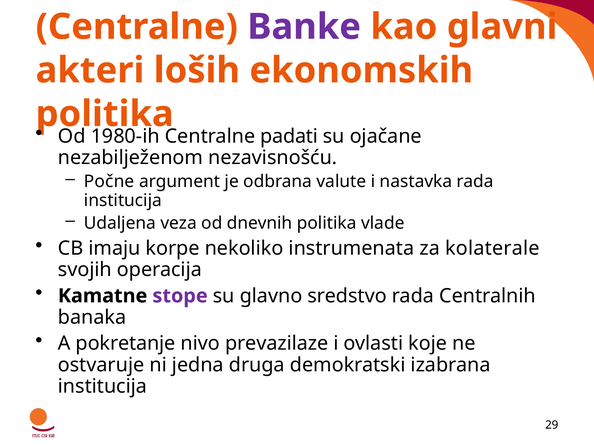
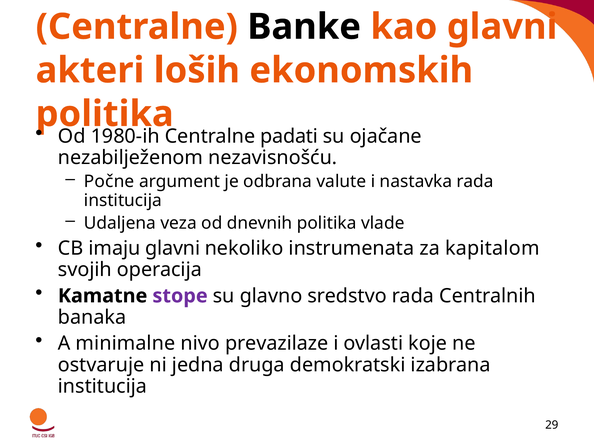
Banke colour: purple -> black
imaju korpe: korpe -> glavni
kolaterale: kolaterale -> kapitalom
pokretanje: pokretanje -> minimalne
